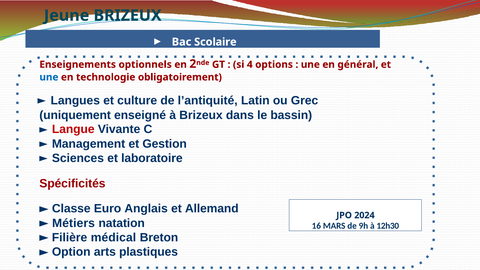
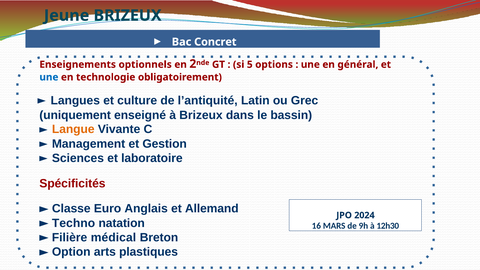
Scolaire: Scolaire -> Concret
4: 4 -> 5
Langue colour: red -> orange
Métiers: Métiers -> Techno
